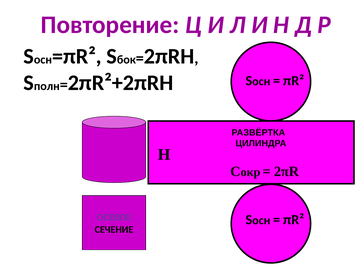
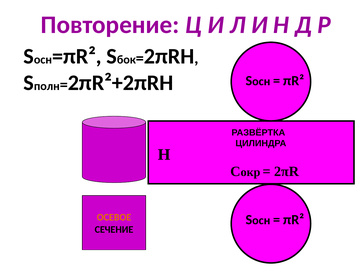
ОСЕВОЕ colour: purple -> orange
